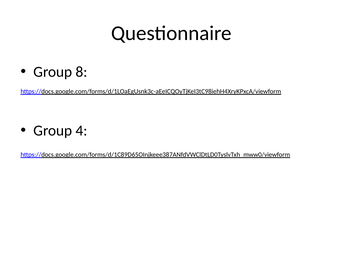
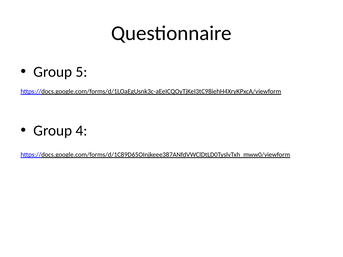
8: 8 -> 5
